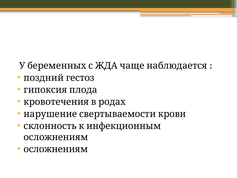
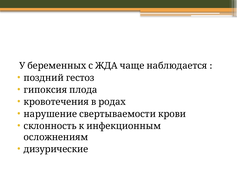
осложнениям at (56, 149): осложнениям -> дизурические
